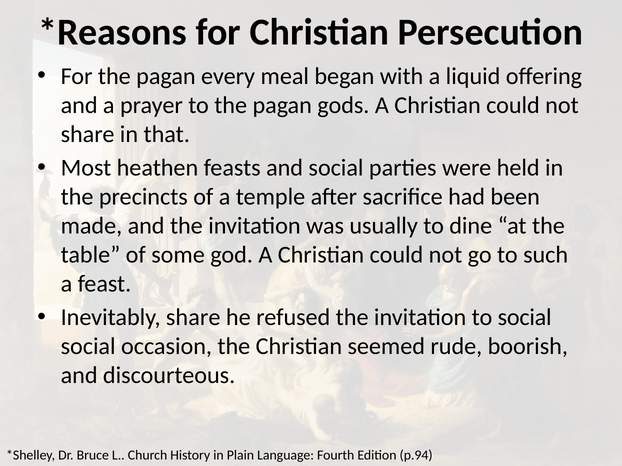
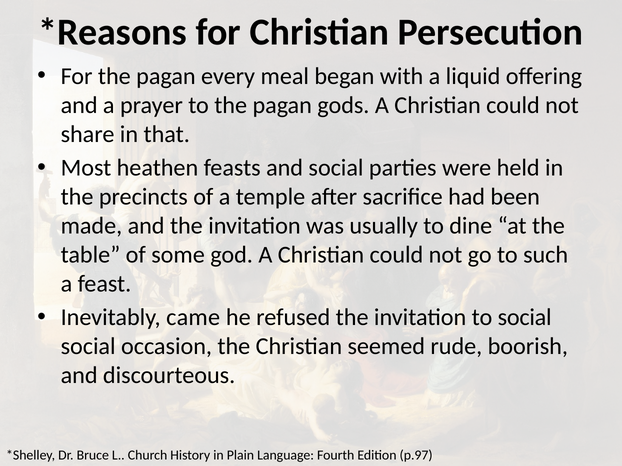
Inevitably share: share -> came
p.94: p.94 -> p.97
